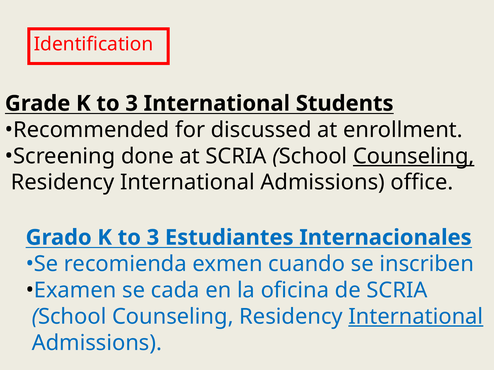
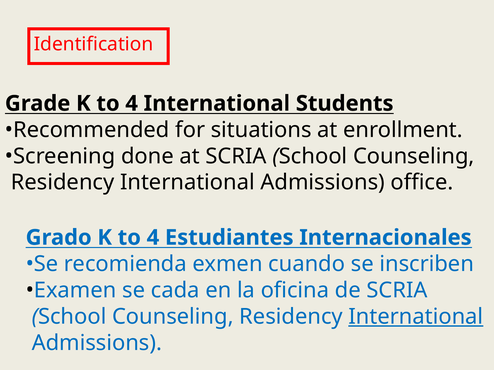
Grade K to 3: 3 -> 4
discussed: discussed -> situations
Counseling at (414, 156) underline: present -> none
Grado K to 3: 3 -> 4
